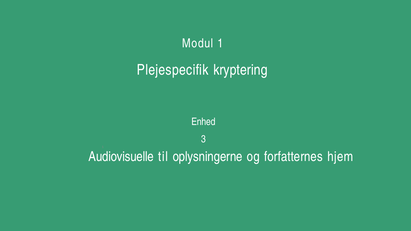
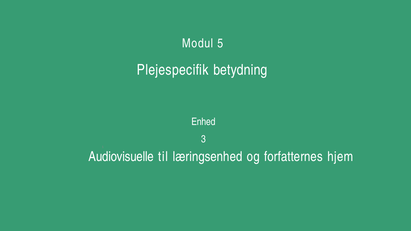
Modul 1: 1 -> 5
kryptering: kryptering -> betydning
oplysningerne: oplysningerne -> læringsenhed
